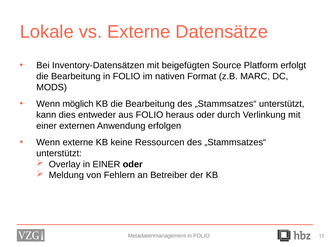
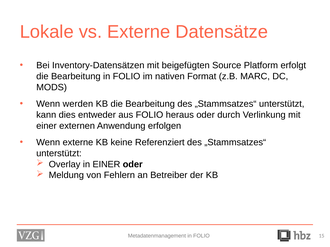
möglich: möglich -> werden
Ressourcen: Ressourcen -> Referenziert
